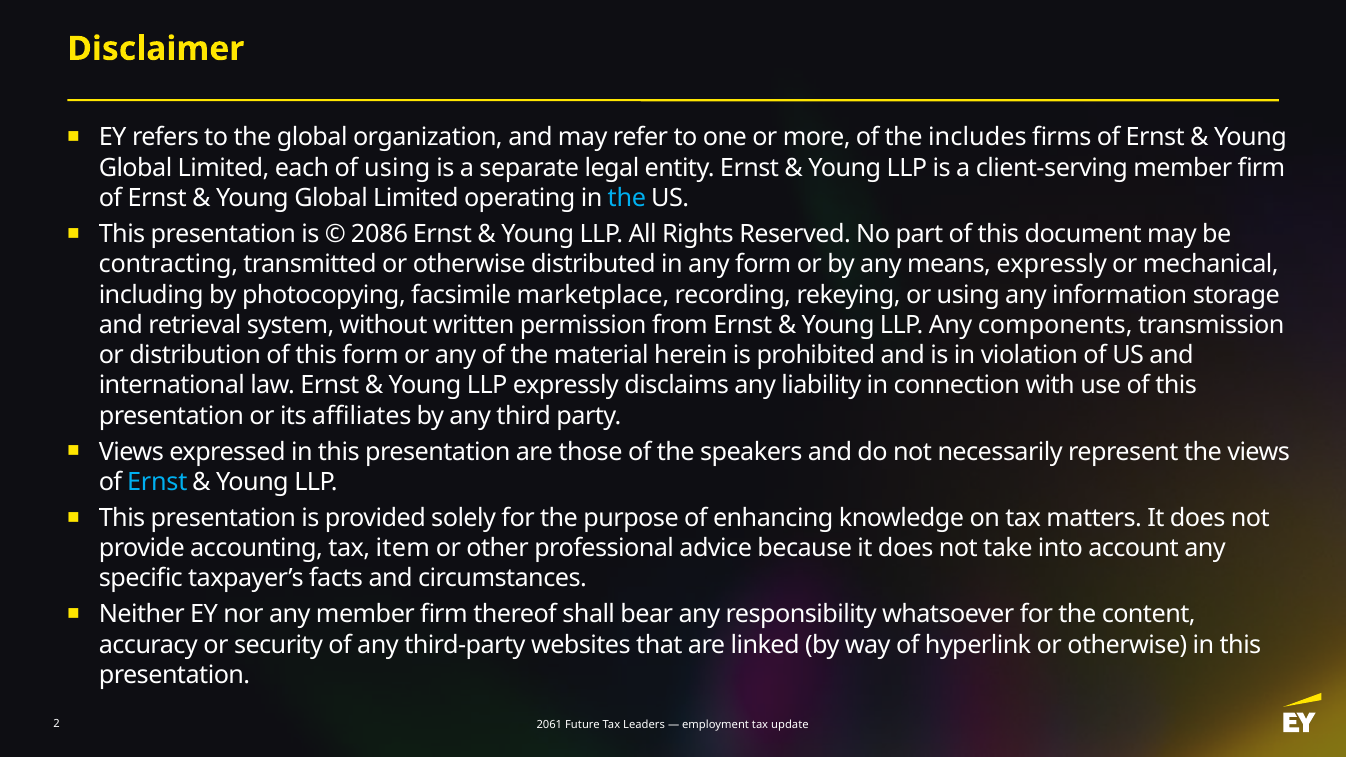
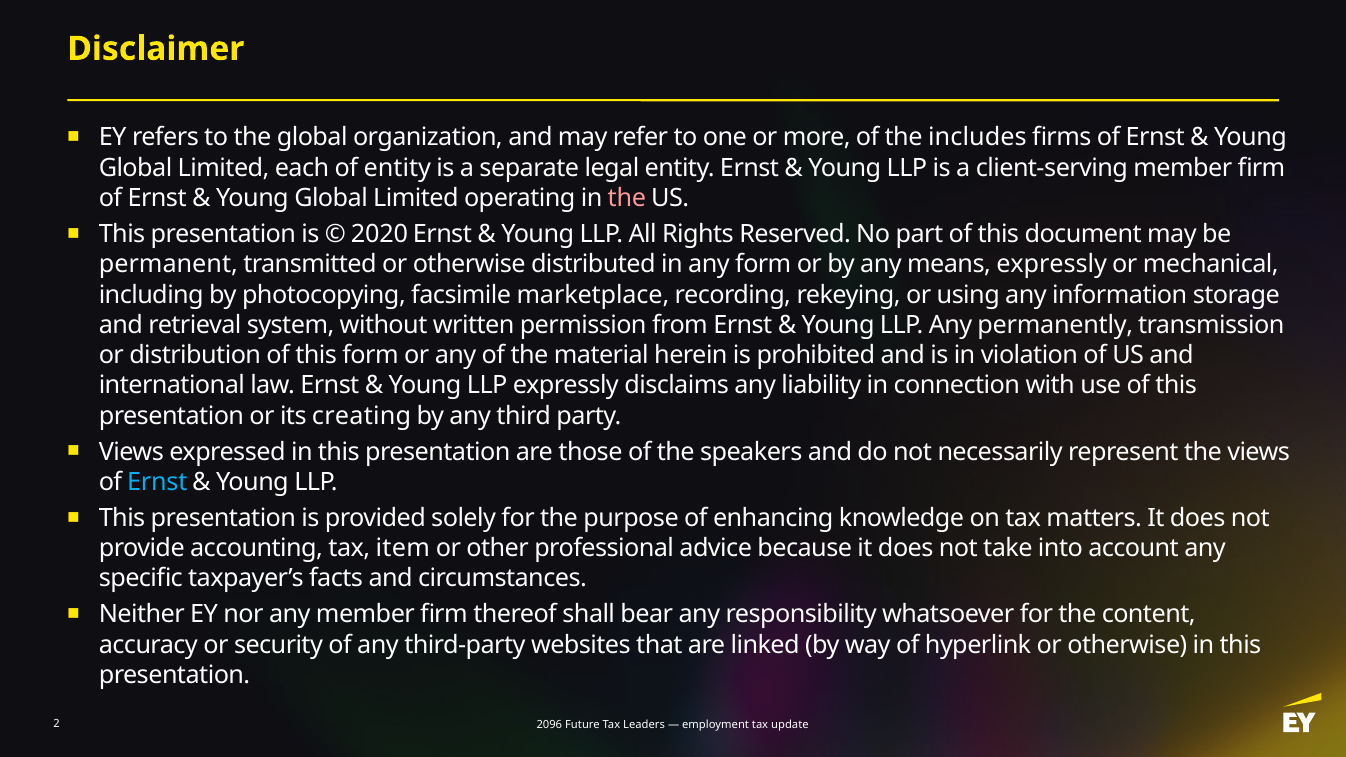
of using: using -> entity
the at (627, 198) colour: light blue -> pink
2086: 2086 -> 2020
contracting: contracting -> permanent
components: components -> permanently
affiliates: affiliates -> creating
2061: 2061 -> 2096
